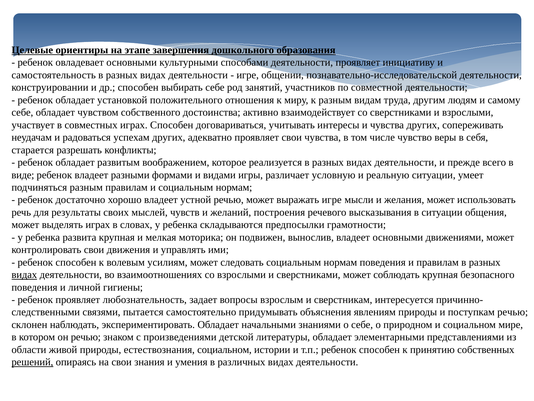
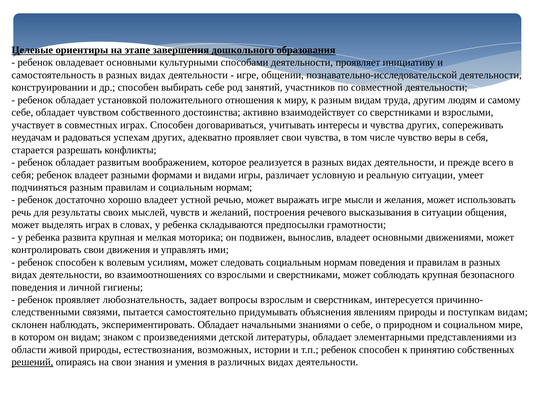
виде at (23, 175): виде -> себя
видах at (24, 274) underline: present -> none
поступкам речью: речью -> видам
он речью: речью -> видам
естествознания социальном: социальном -> возможных
